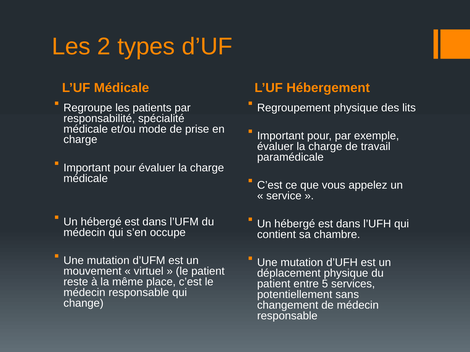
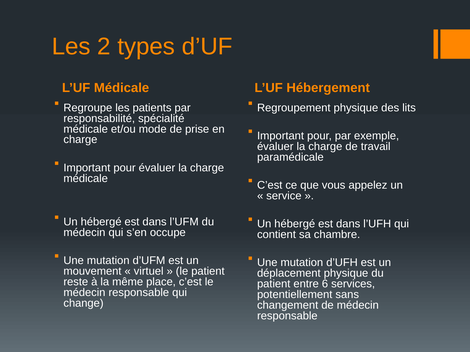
5: 5 -> 6
